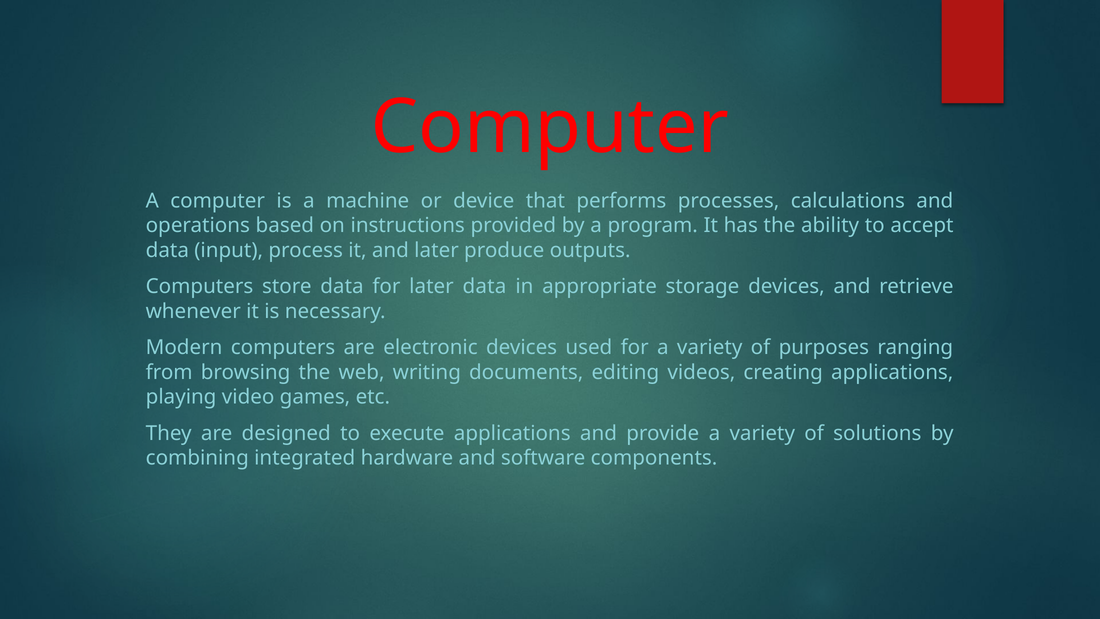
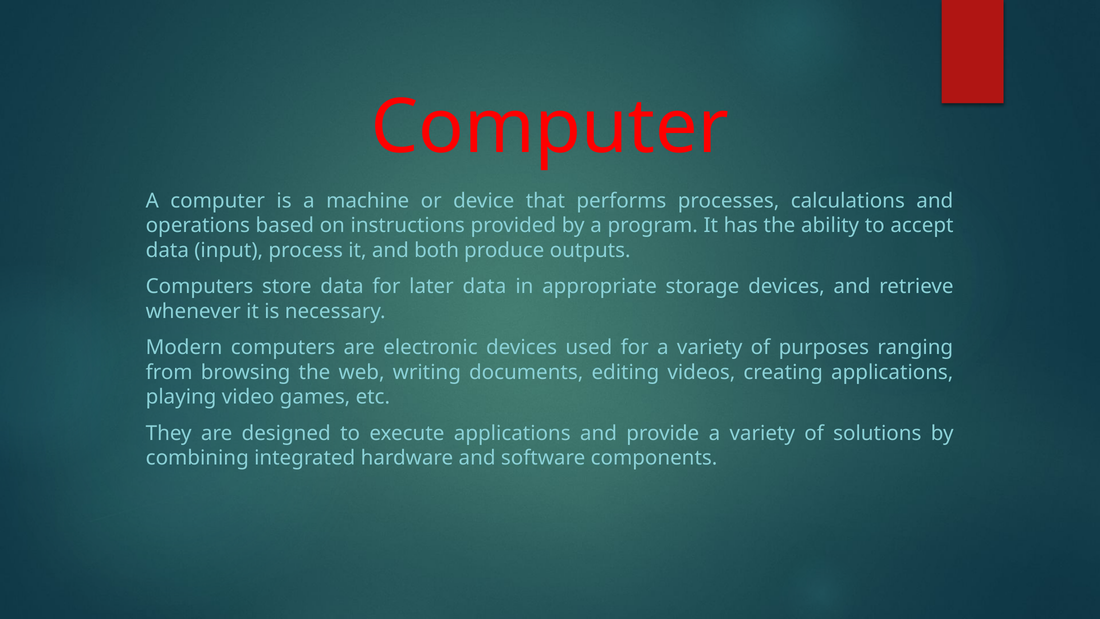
and later: later -> both
